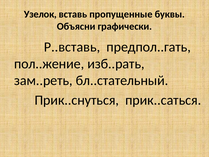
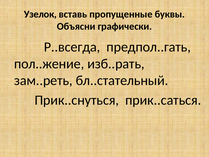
Р..вставь: Р..вставь -> Р..всегда
